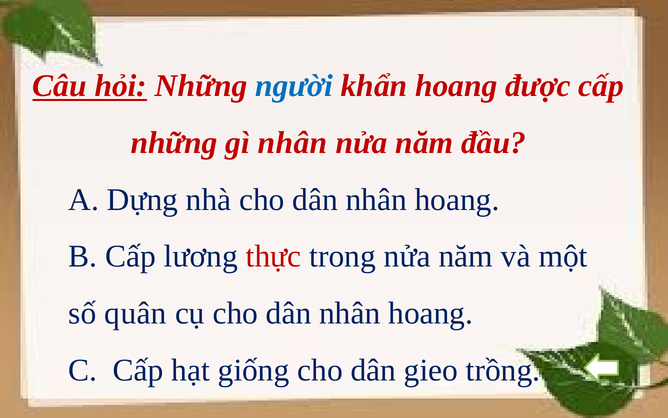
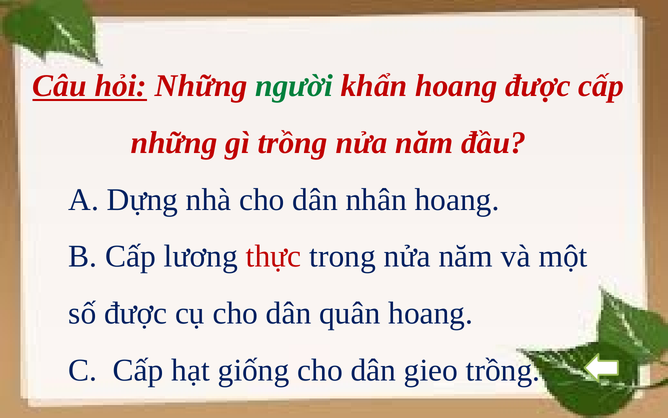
người colour: blue -> green
gì nhân: nhân -> trồng
số quân: quân -> được
cụ cho dân nhân: nhân -> quân
